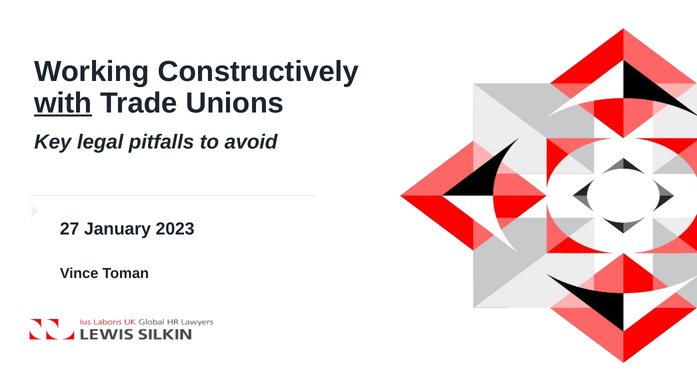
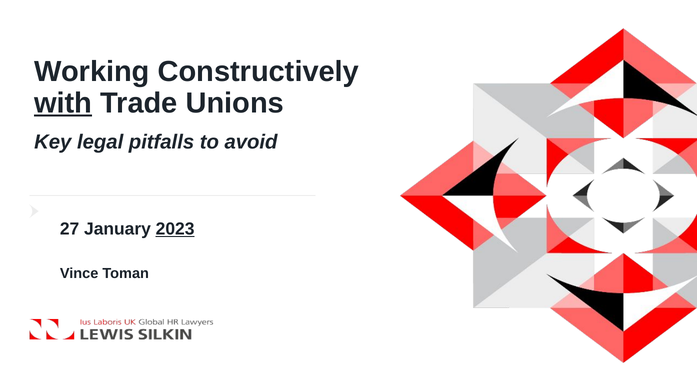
2023 underline: none -> present
